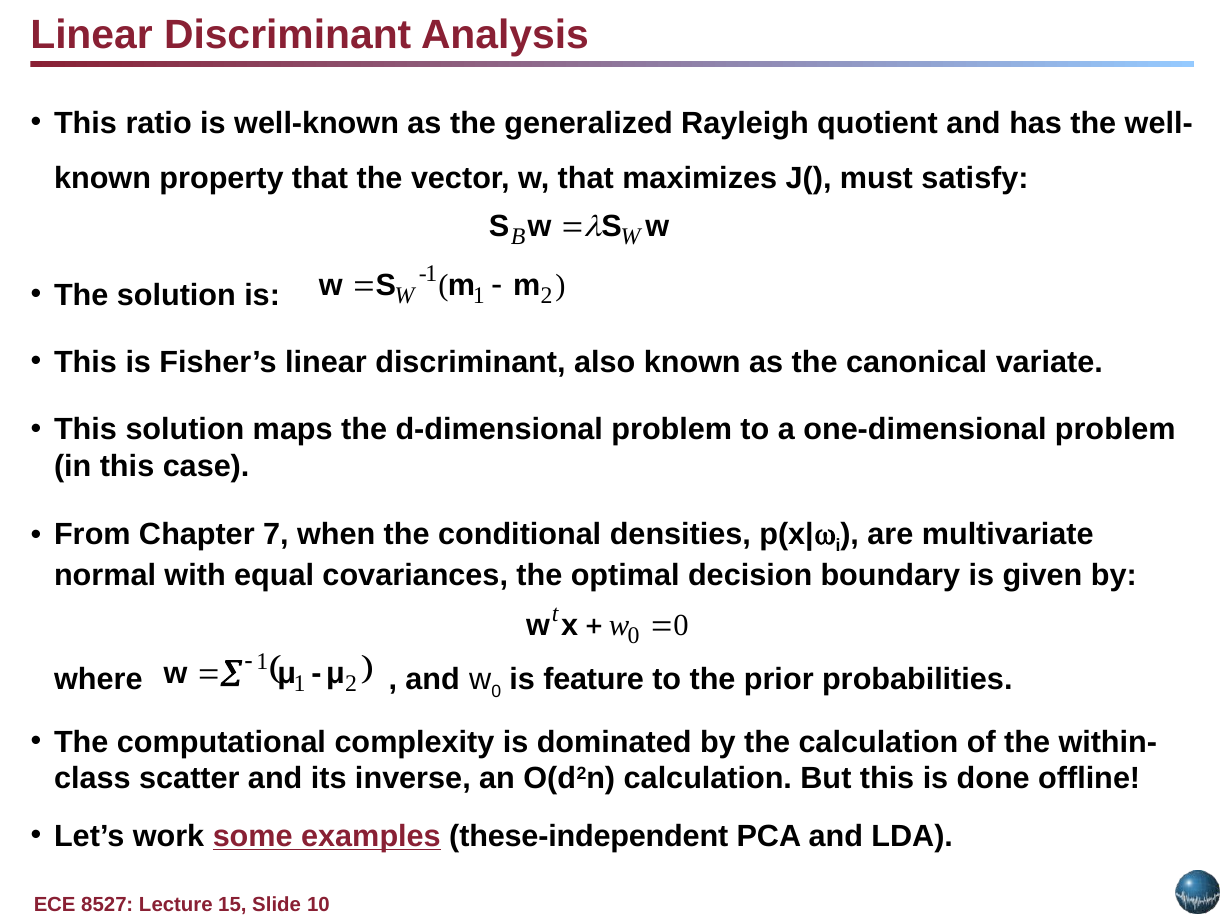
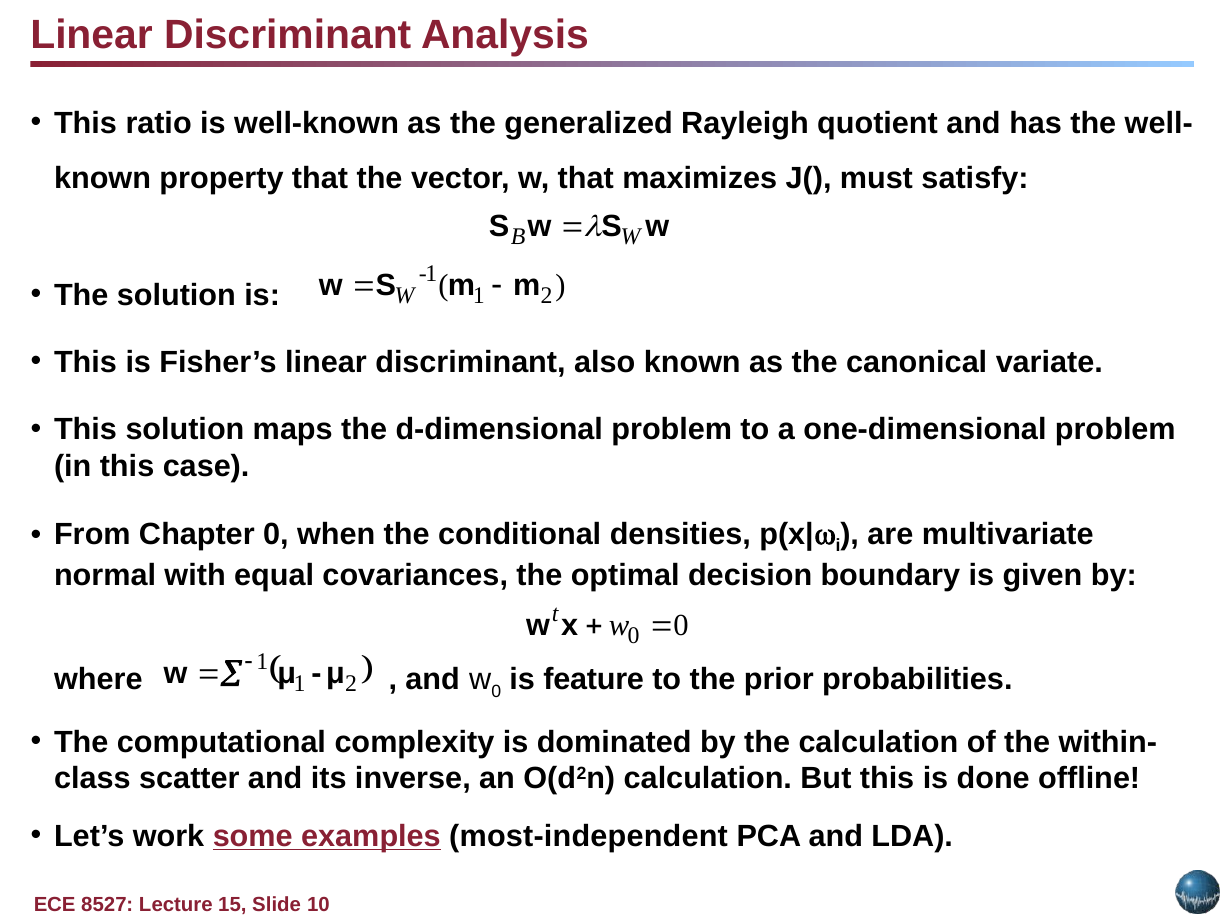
Chapter 7: 7 -> 0
these-independent: these-independent -> most-independent
